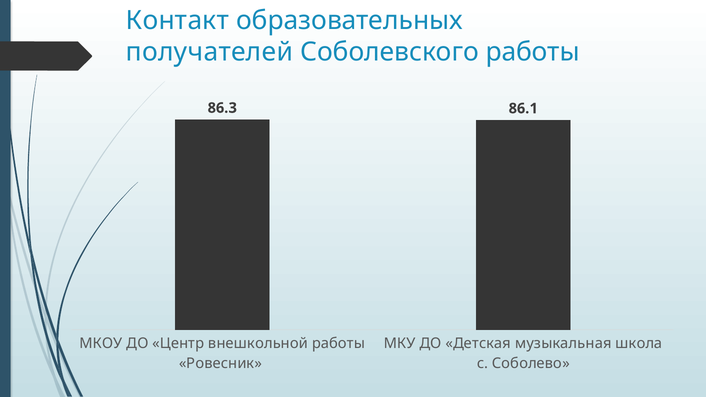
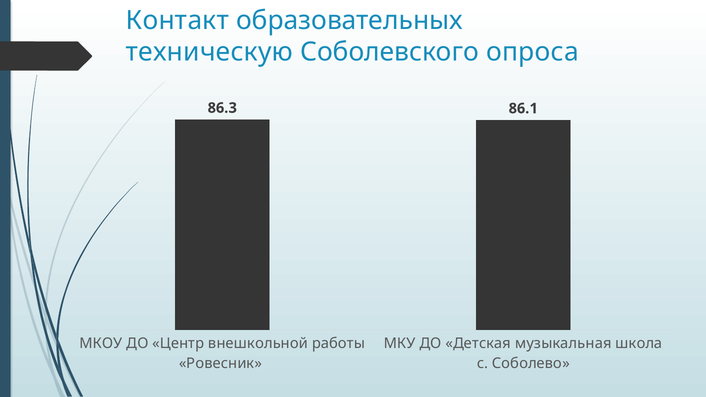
получателей: получателей -> техническую
Соболевского работы: работы -> опроса
